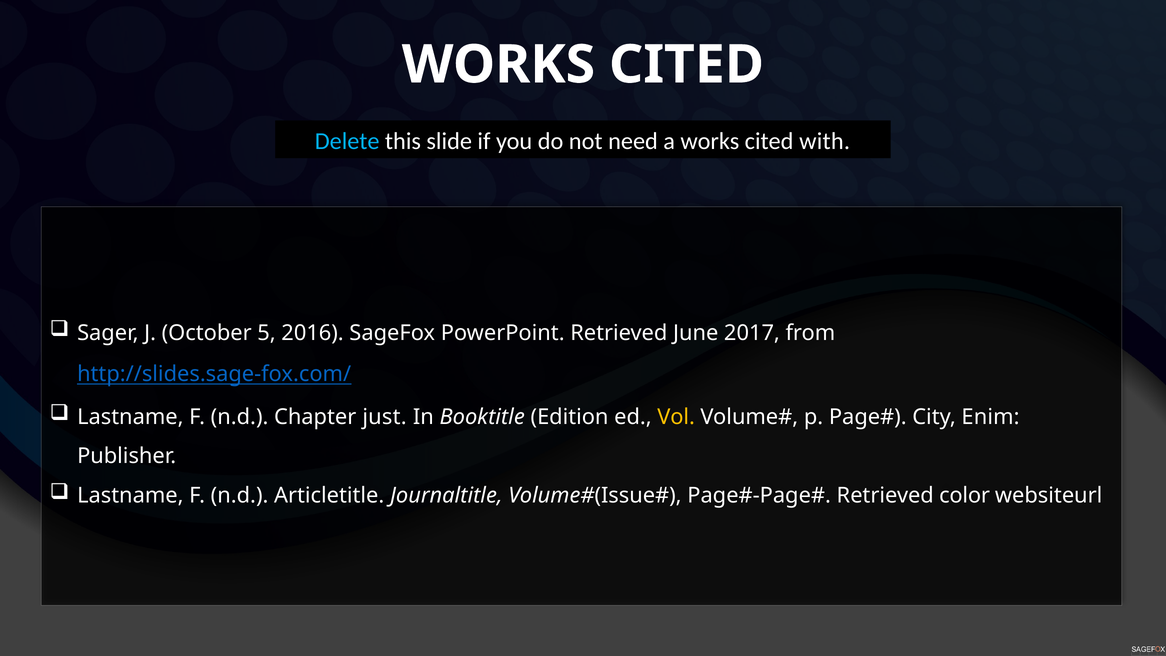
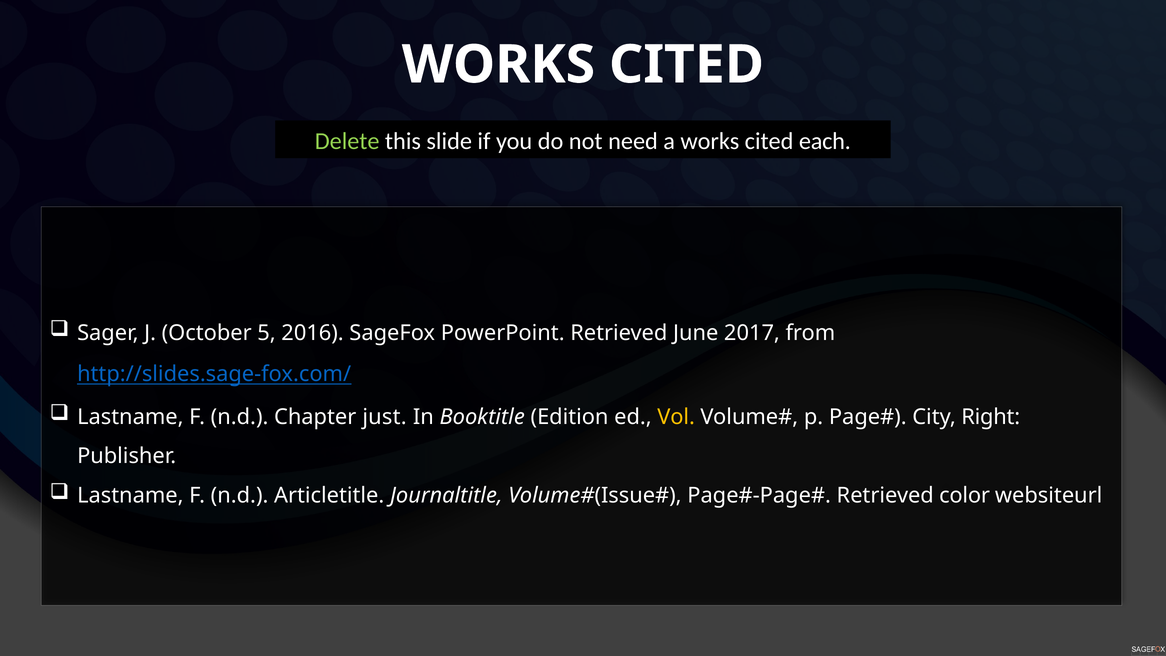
Delete colour: light blue -> light green
with: with -> each
Enim: Enim -> Right
